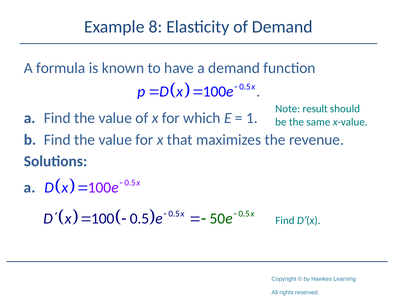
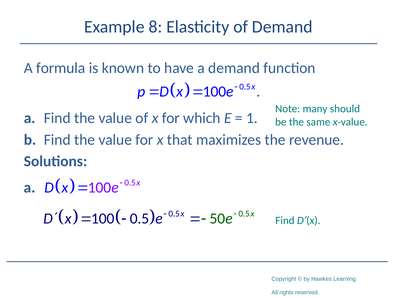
result: result -> many
